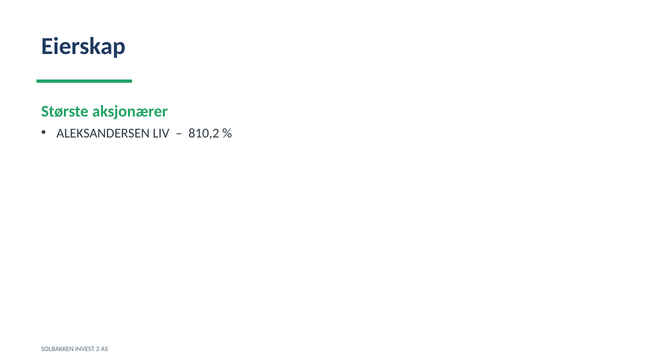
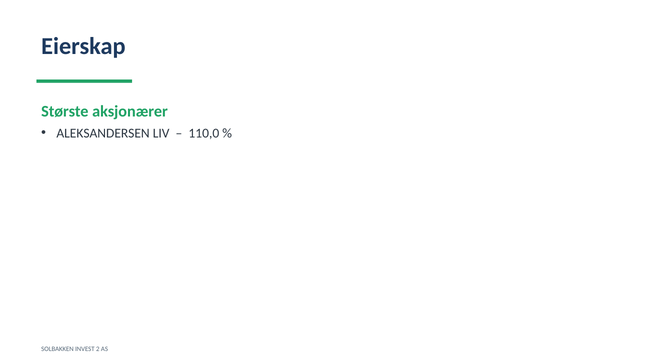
810,2: 810,2 -> 110,0
